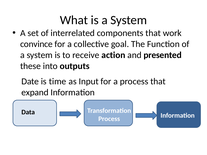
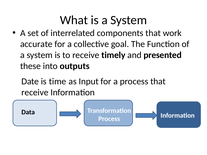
convince: convince -> accurate
action: action -> timely
expand at (35, 93): expand -> receive
